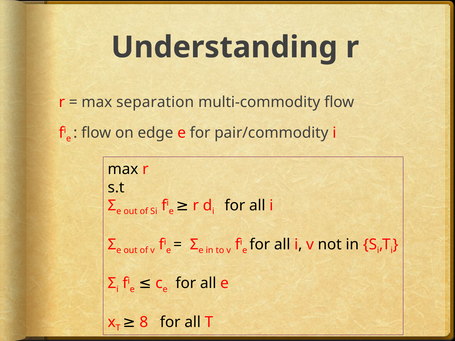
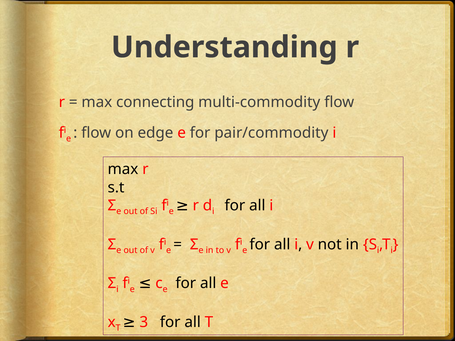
separation: separation -> connecting
8: 8 -> 3
